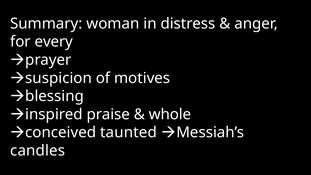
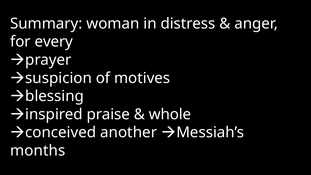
taunted: taunted -> another
candles: candles -> months
